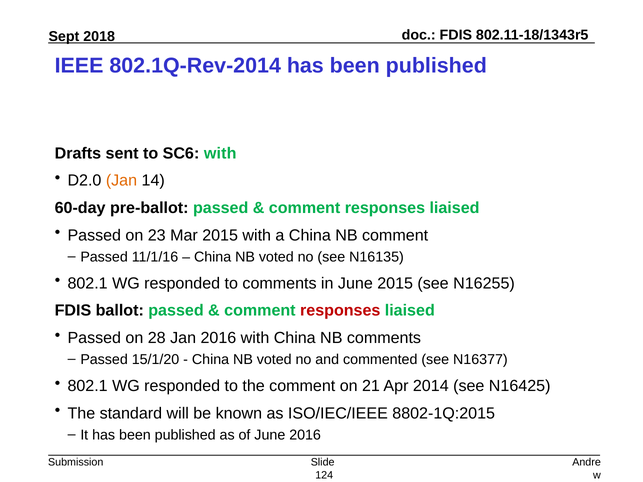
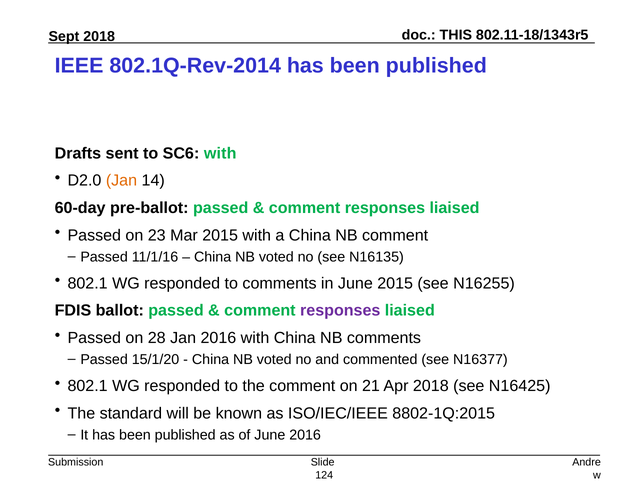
FDIS at (456, 35): FDIS -> THIS
responses at (340, 311) colour: red -> purple
Apr 2014: 2014 -> 2018
